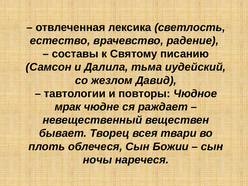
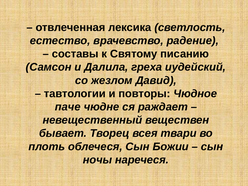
тьма: тьма -> греха
мрак: мрак -> паче
